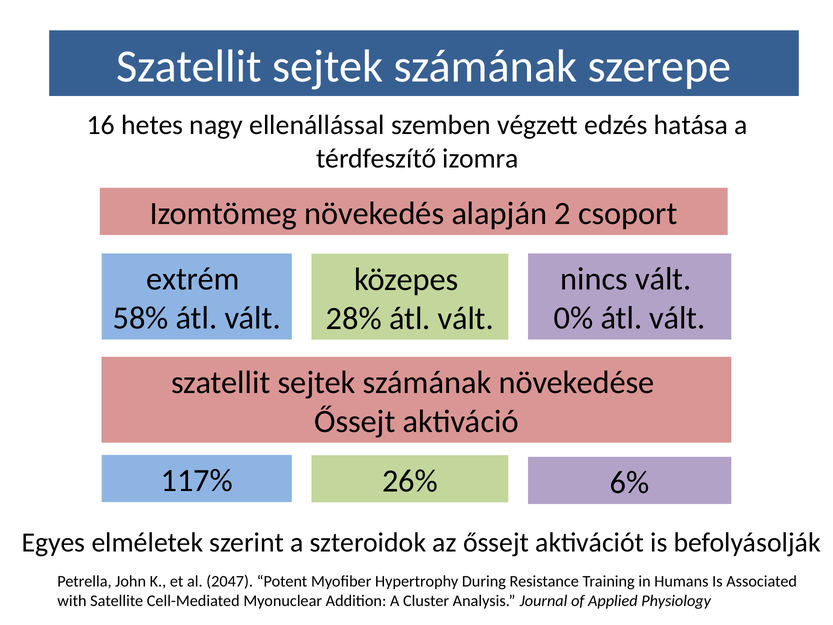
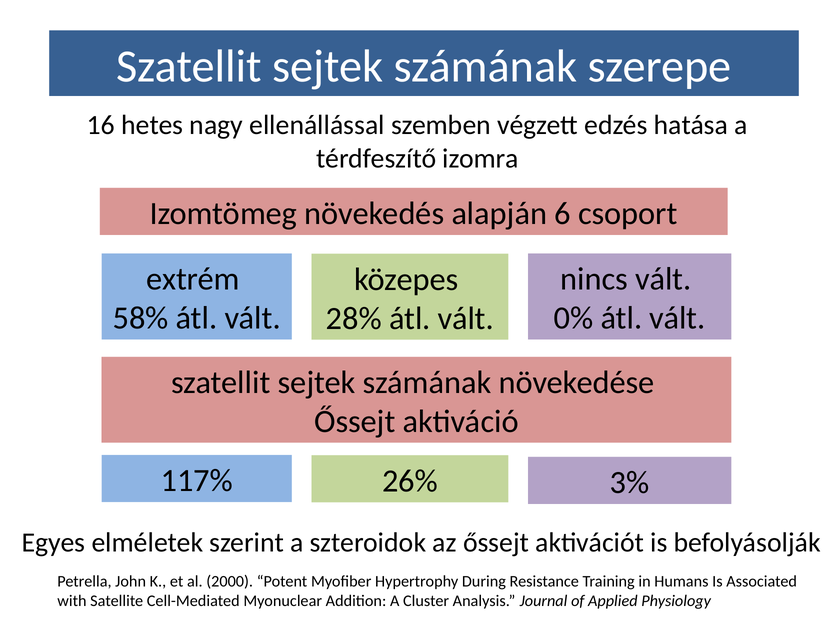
2: 2 -> 6
6%: 6% -> 3%
2047: 2047 -> 2000
